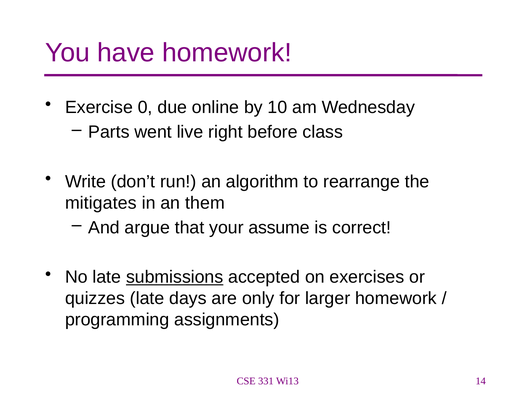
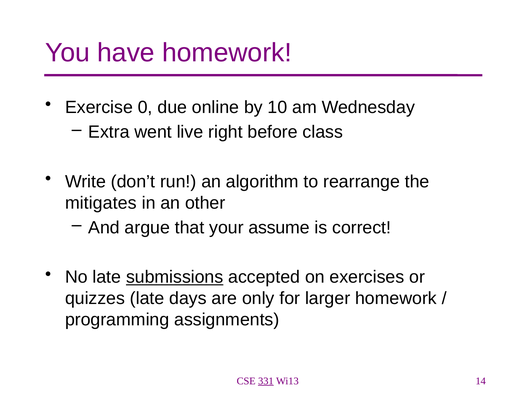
Parts: Parts -> Extra
them: them -> other
331 underline: none -> present
